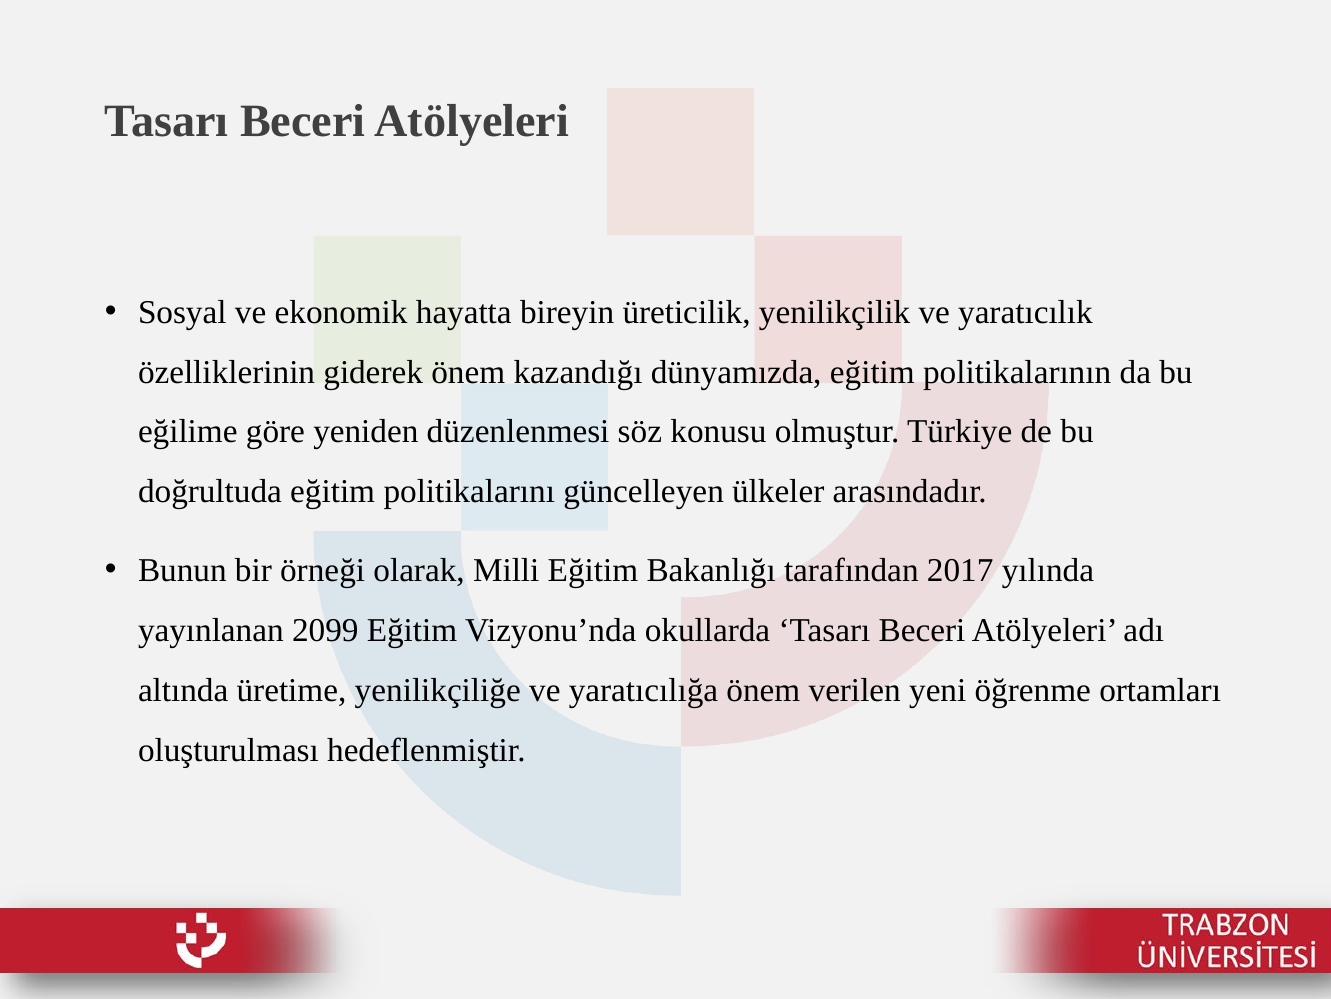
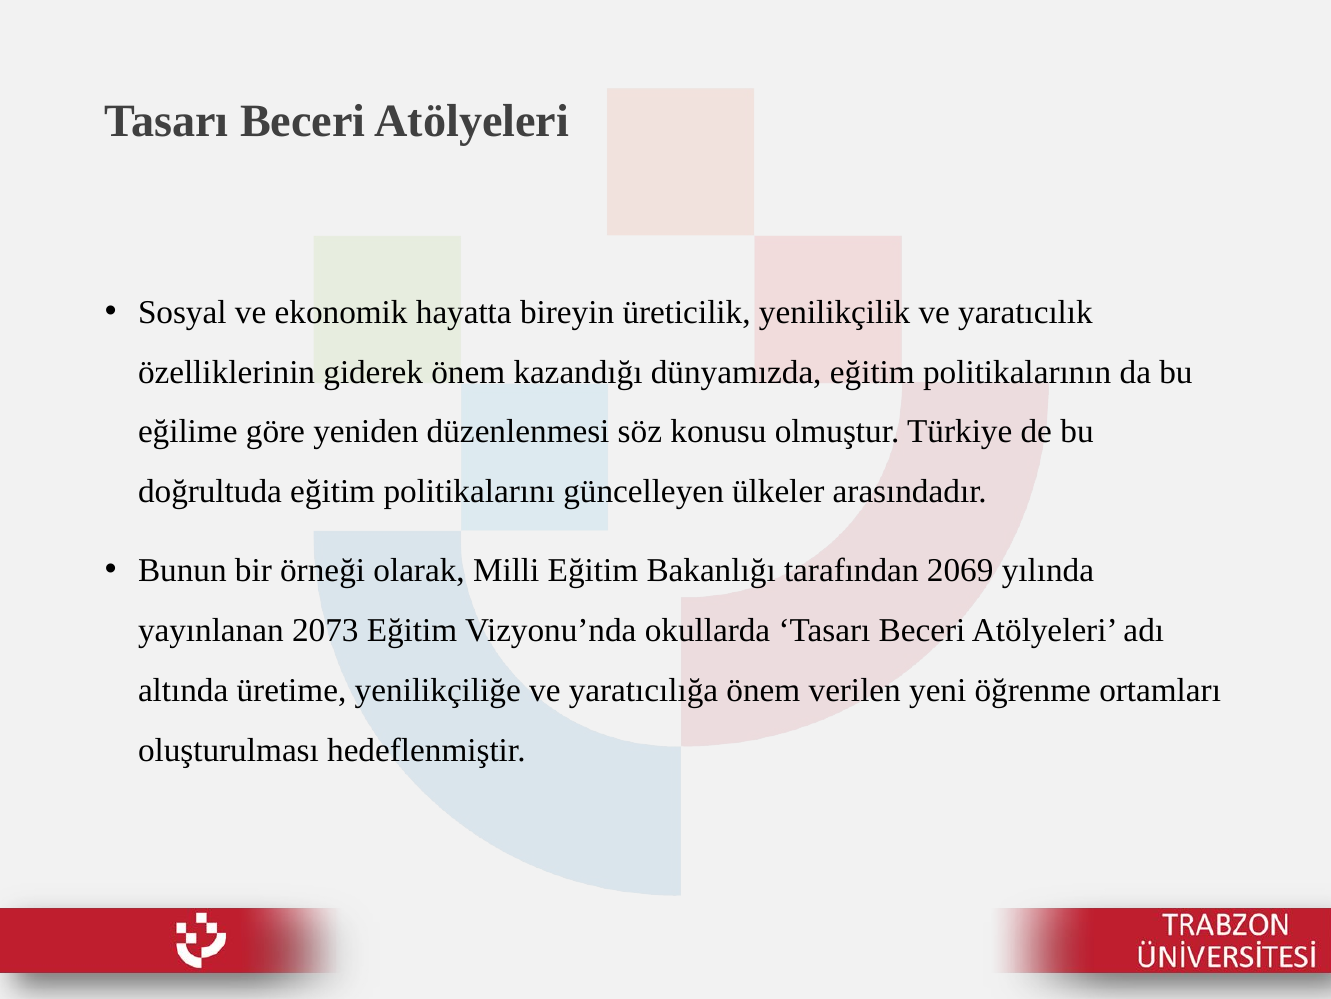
2017: 2017 -> 2069
2099: 2099 -> 2073
